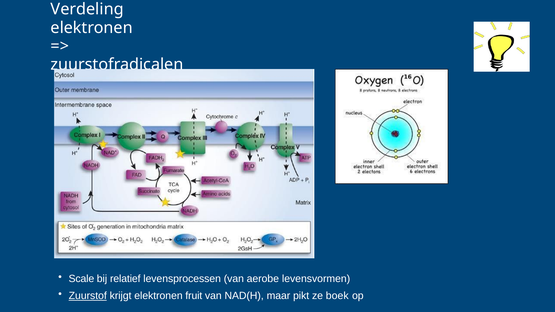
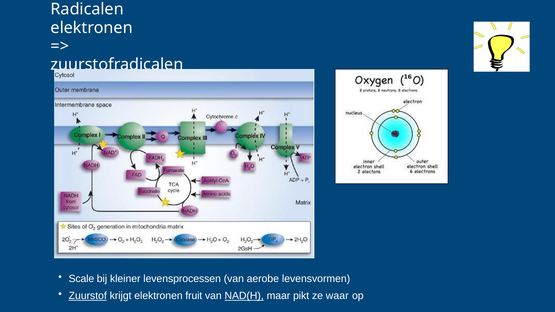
Verdeling: Verdeling -> Radicalen
relatief: relatief -> kleiner
NAD(H underline: none -> present
boek: boek -> waar
